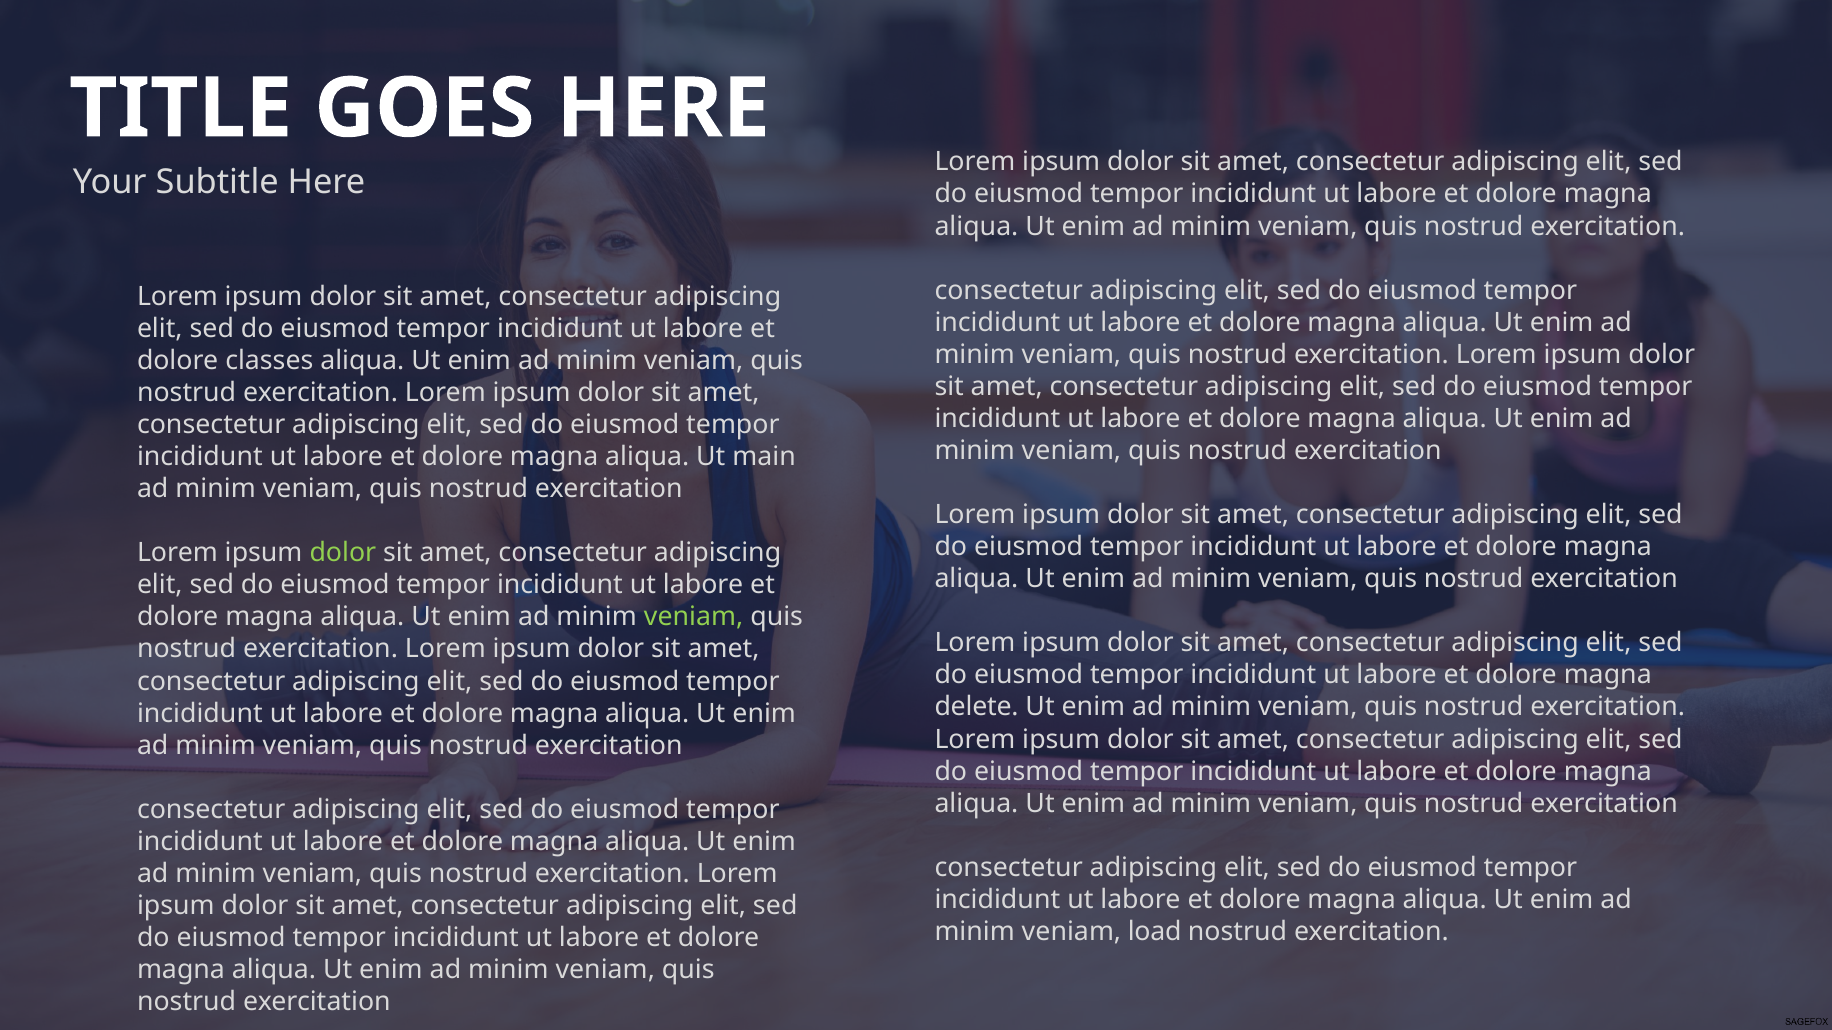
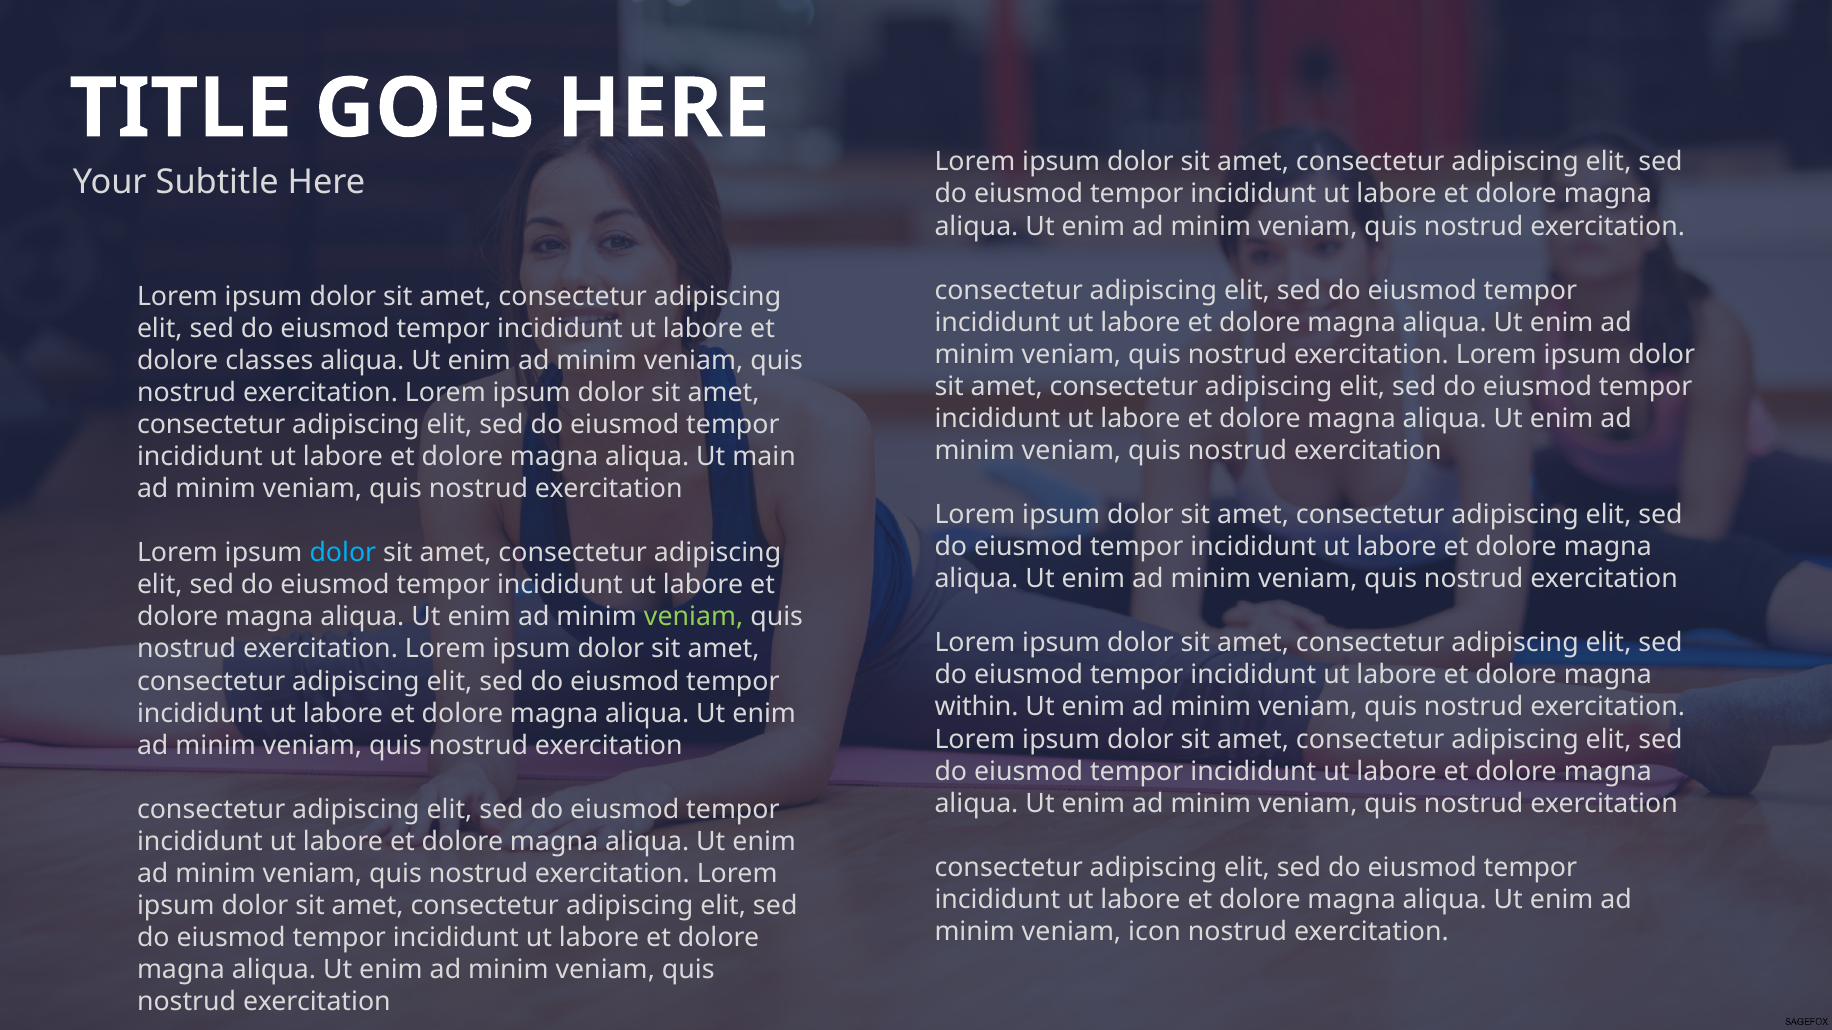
dolor at (343, 553) colour: light green -> light blue
delete: delete -> within
load: load -> icon
